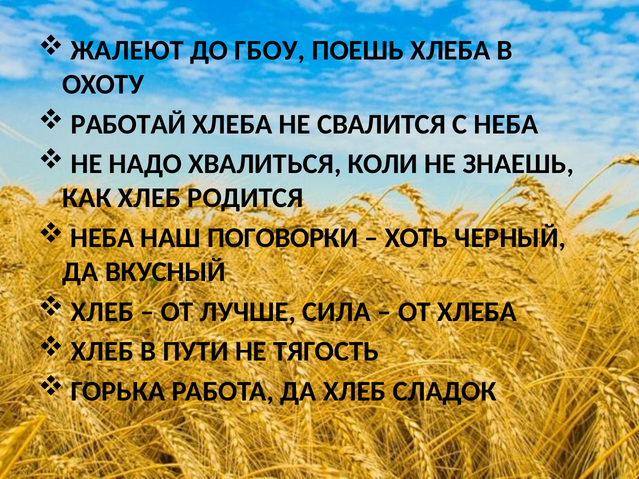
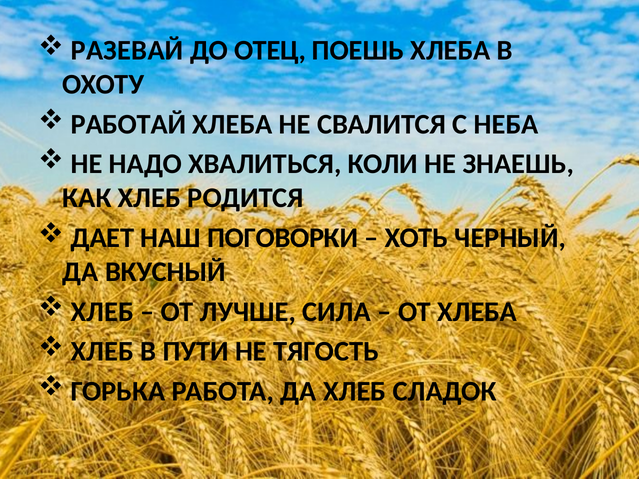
ЖАЛЕЮТ: ЖАЛЕЮТ -> РАЗЕВАЙ
ГБОУ: ГБОУ -> ОТЕЦ
НЕБА at (102, 238): НЕБА -> ДАЕТ
